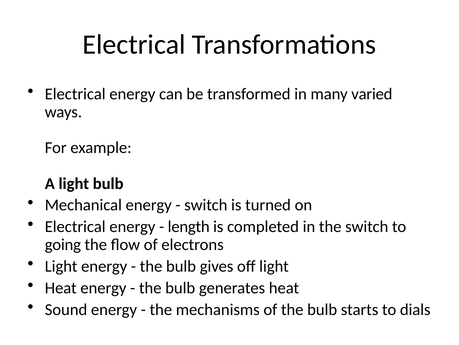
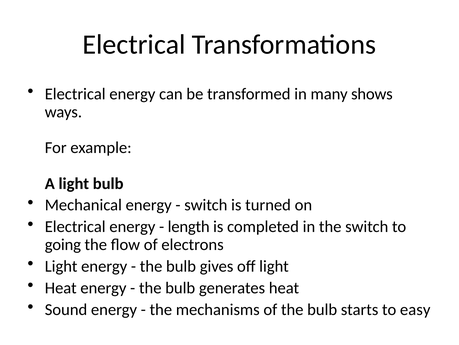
varied: varied -> shows
dials: dials -> easy
